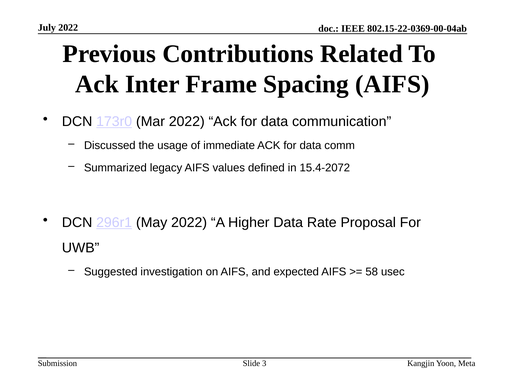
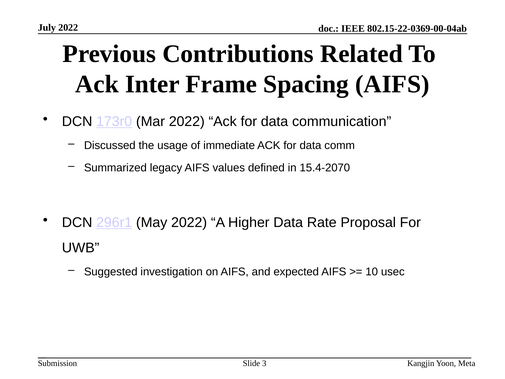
15.4-2072: 15.4-2072 -> 15.4-2070
58: 58 -> 10
